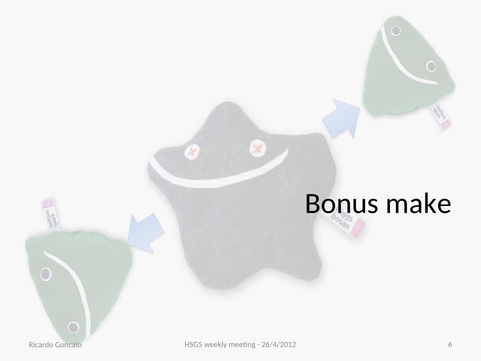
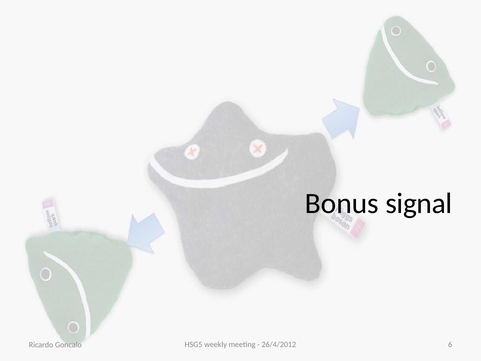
make: make -> signal
